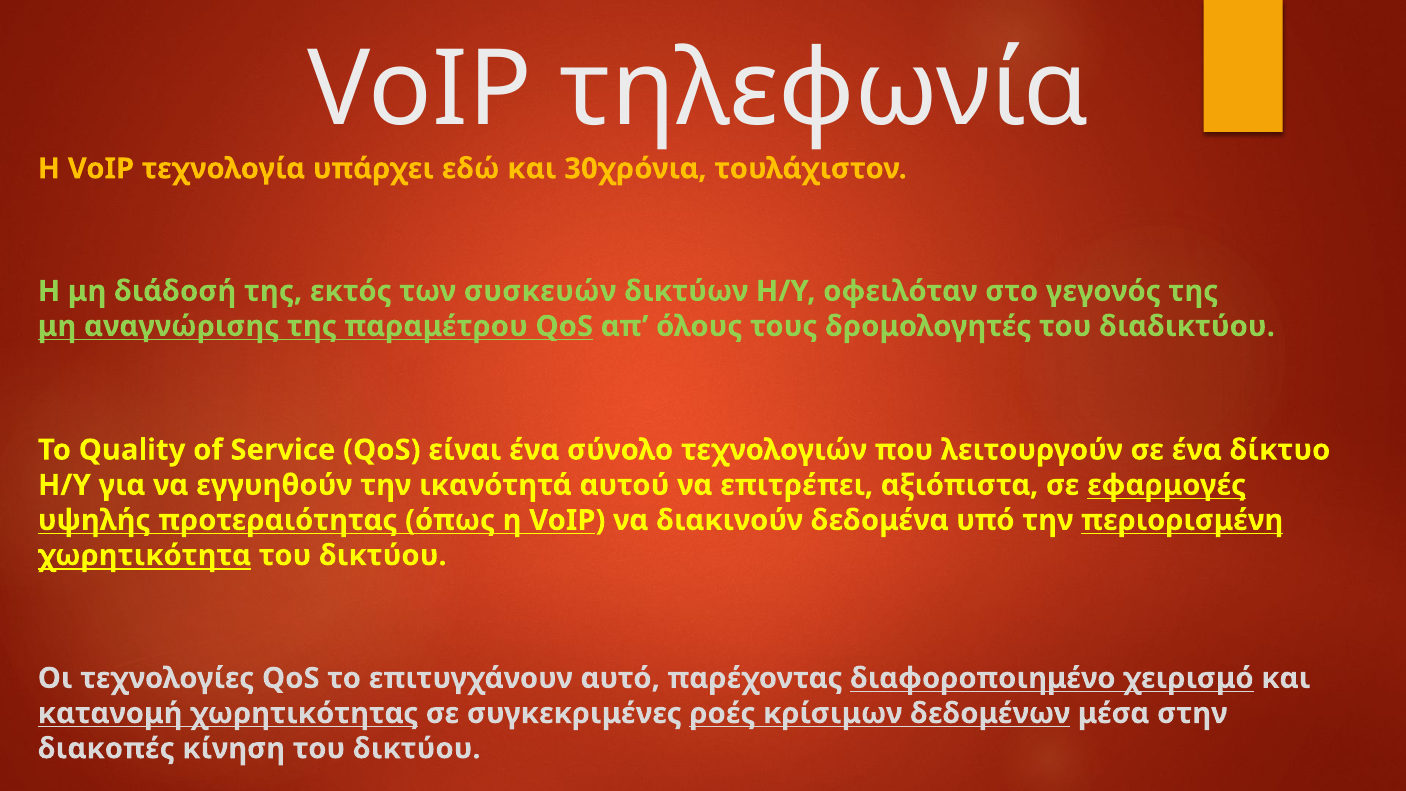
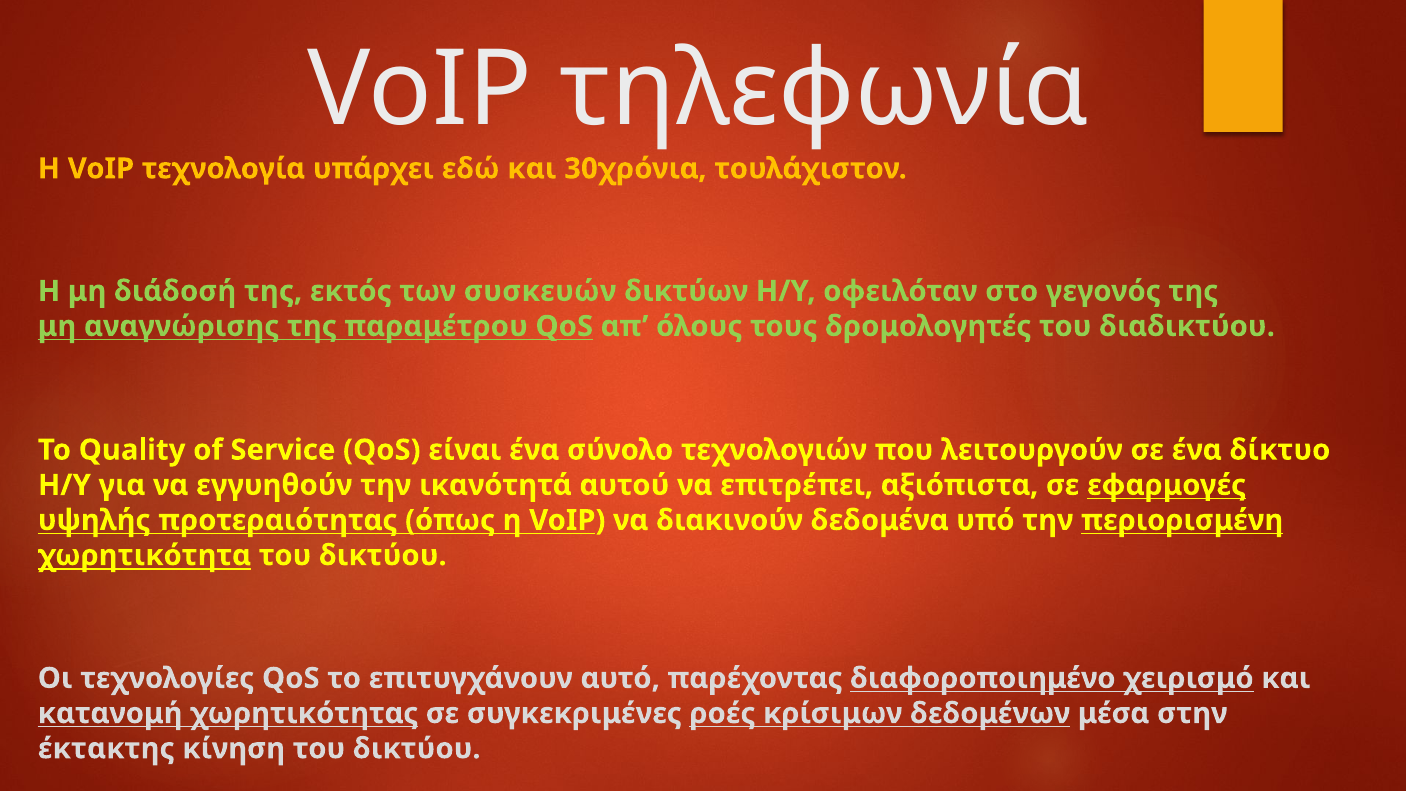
διακοπές: διακοπές -> έκτακτης
